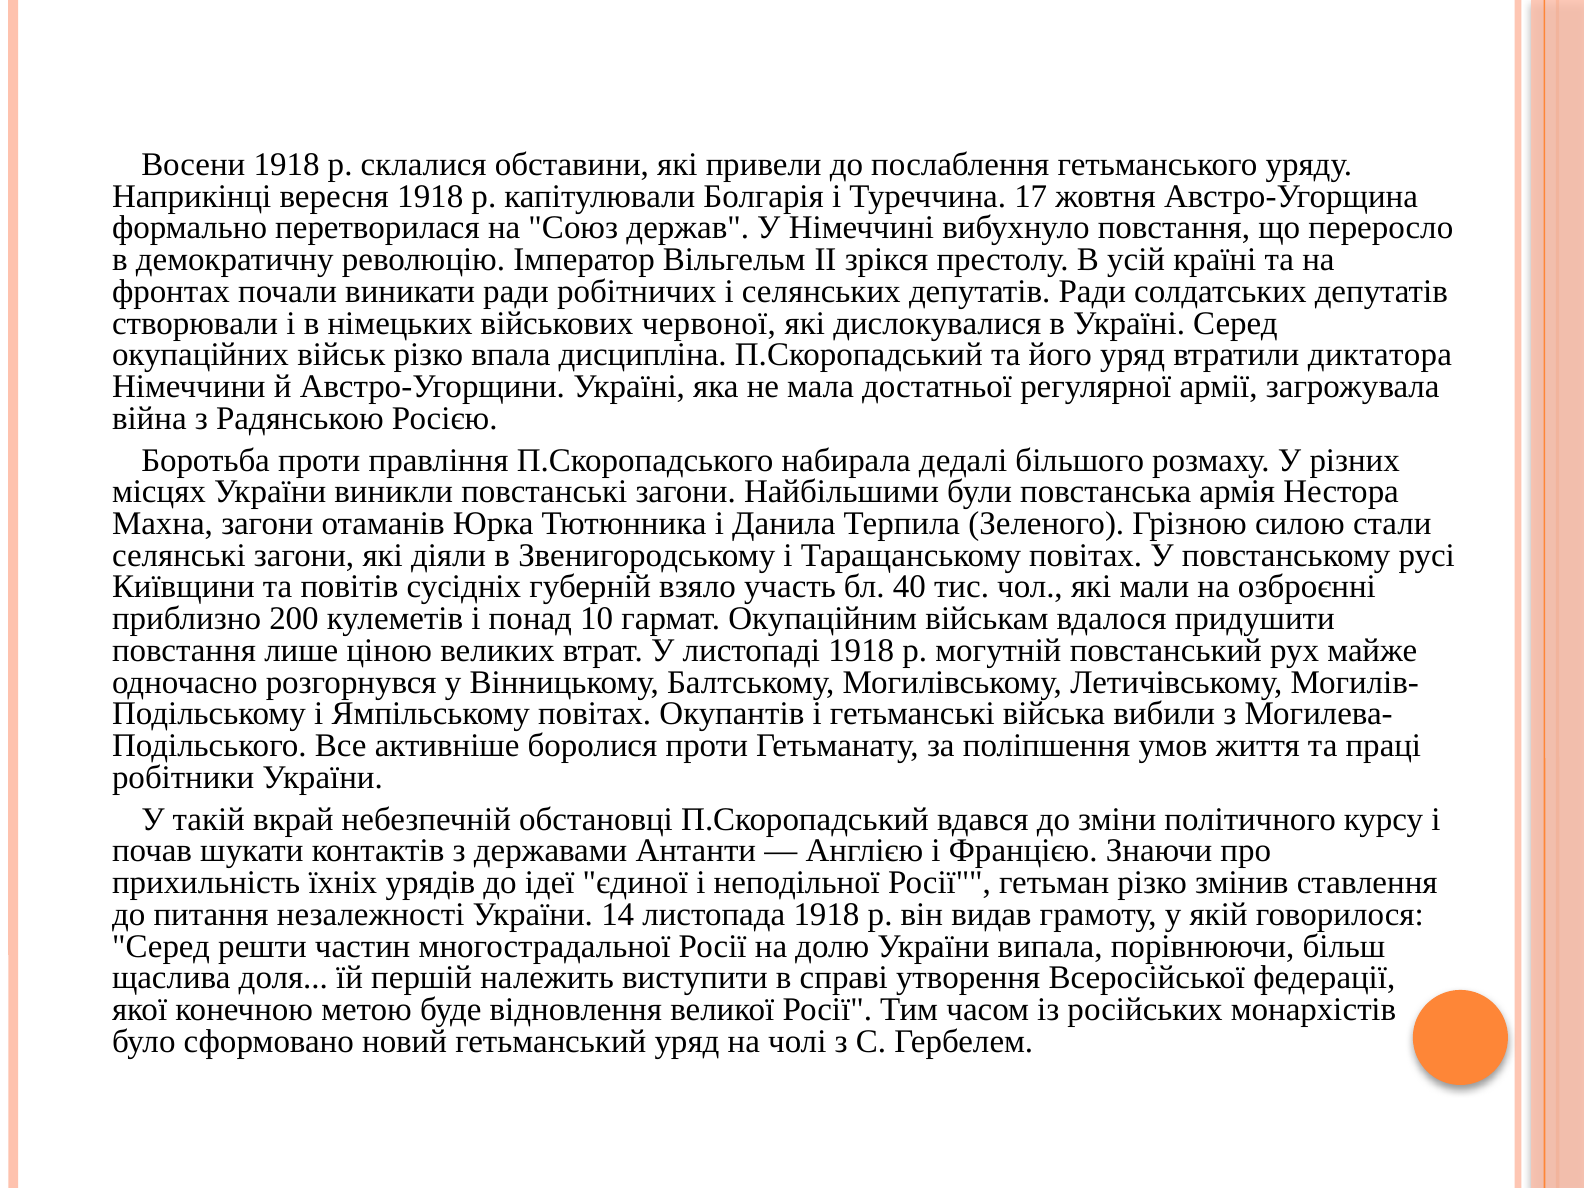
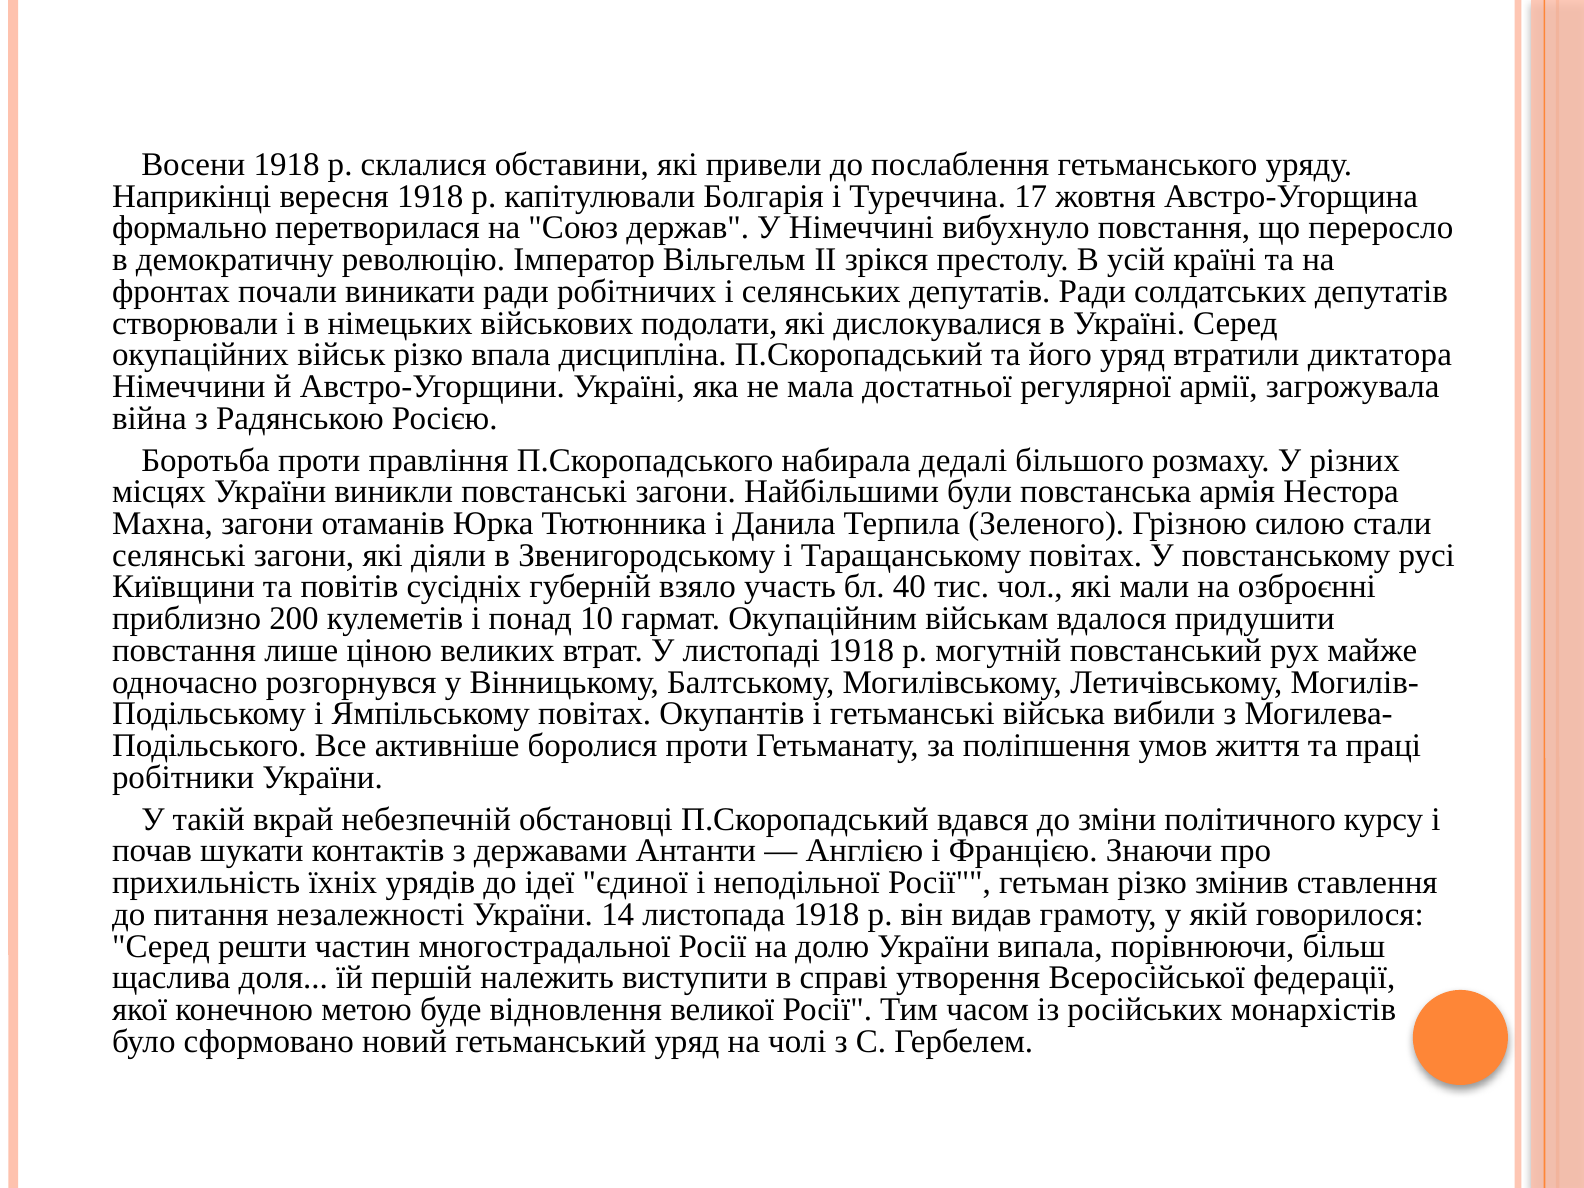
червоної: червоної -> подолати
